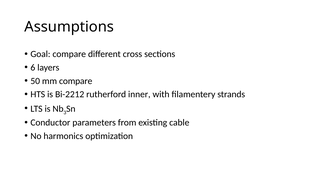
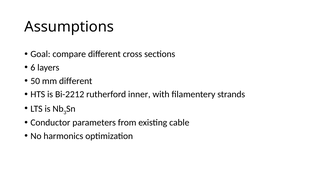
mm compare: compare -> different
